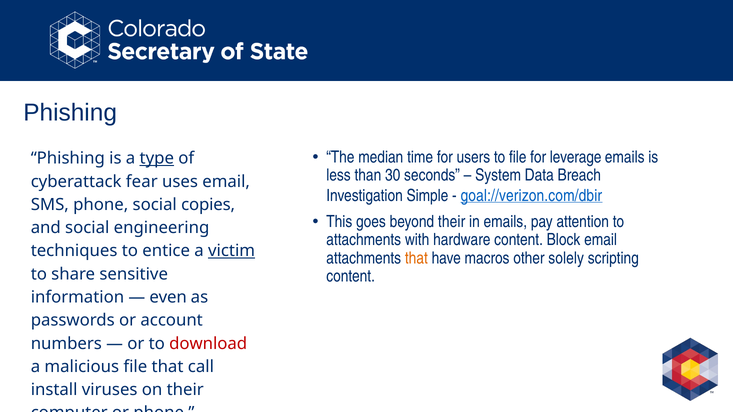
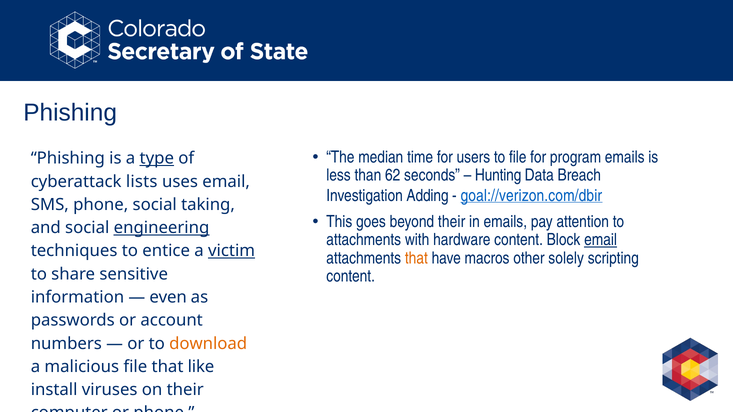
leverage: leverage -> program
30: 30 -> 62
System: System -> Hunting
fear: fear -> lists
Simple: Simple -> Adding
copies: copies -> taking
engineering underline: none -> present
email at (601, 240) underline: none -> present
download colour: red -> orange
call: call -> like
